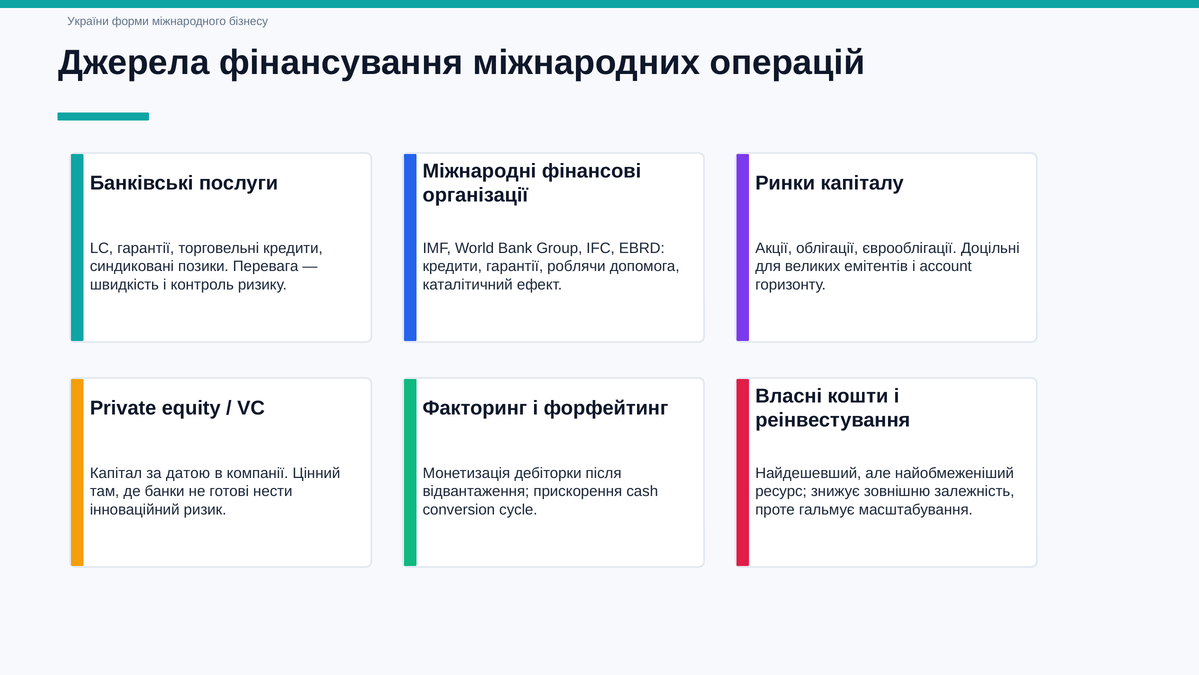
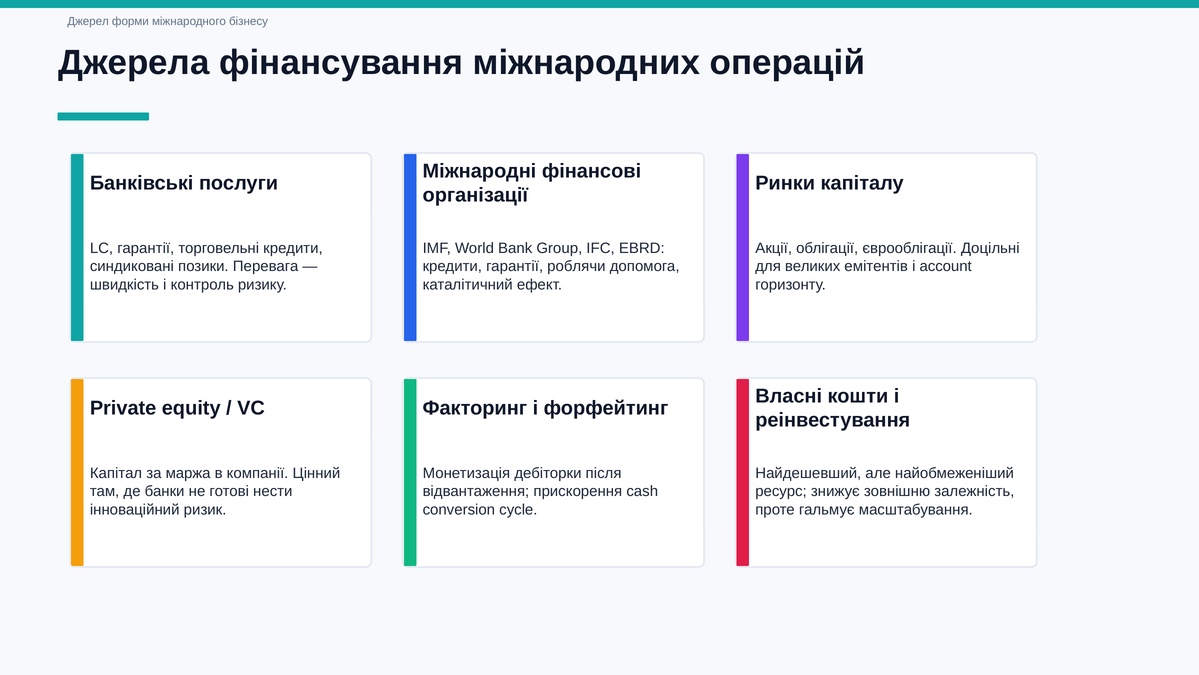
України: України -> Джерел
датою: датою -> маржа
